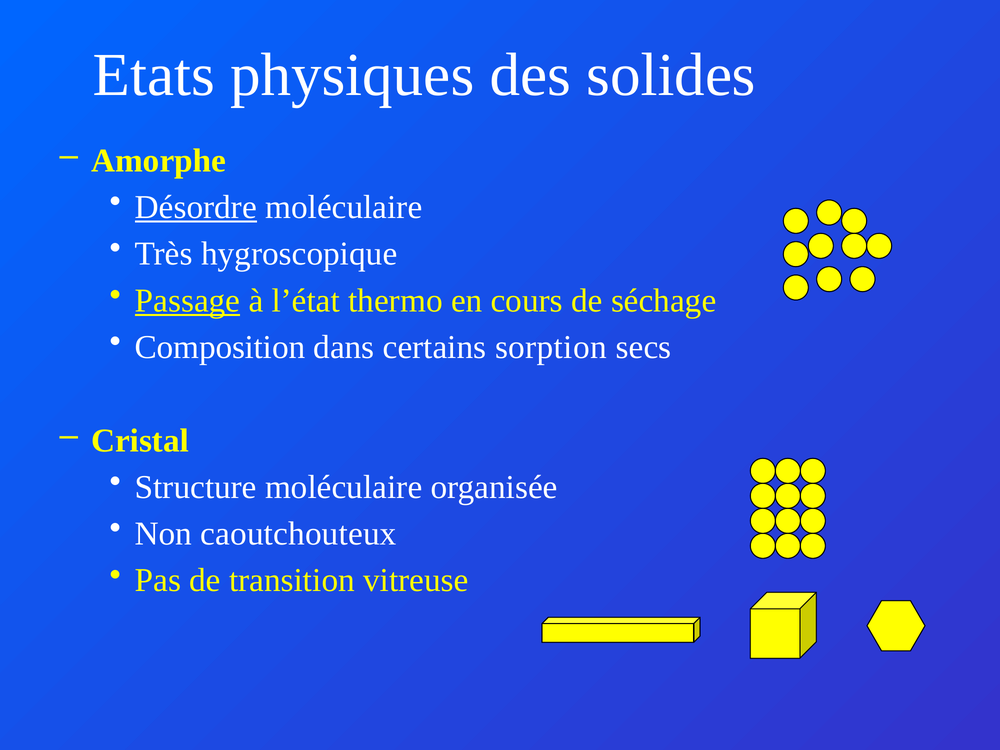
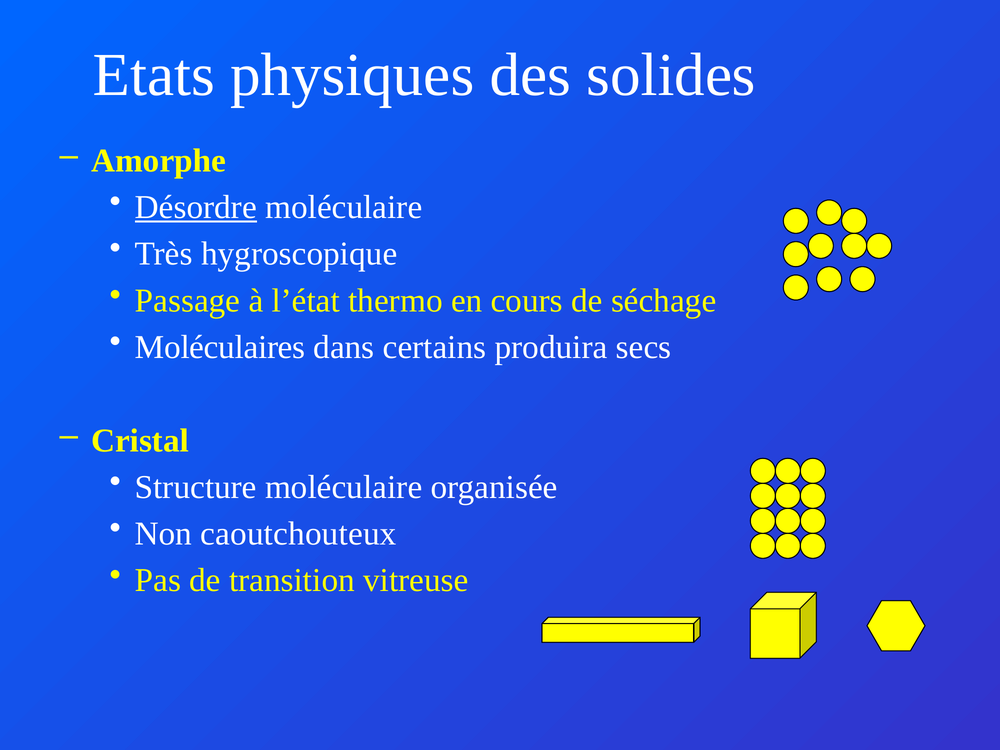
Passage underline: present -> none
Composition: Composition -> Moléculaires
sorption: sorption -> produira
